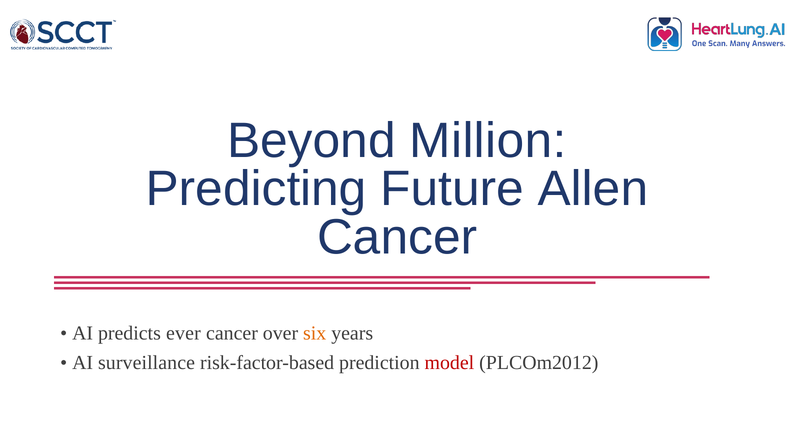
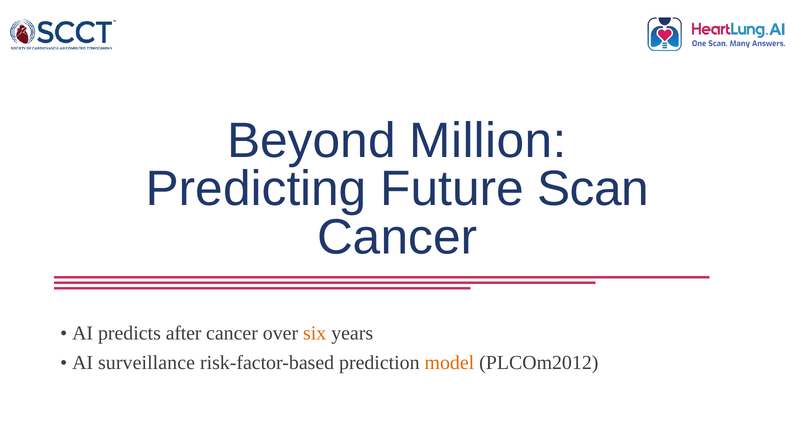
Allen: Allen -> Scan
ever: ever -> after
model colour: red -> orange
